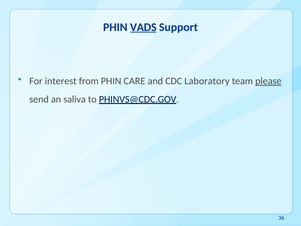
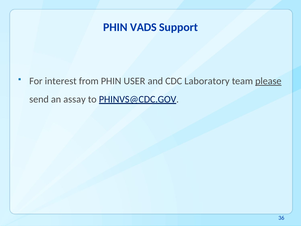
VADS underline: present -> none
CARE: CARE -> USER
saliva: saliva -> assay
